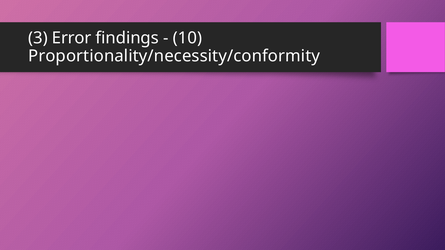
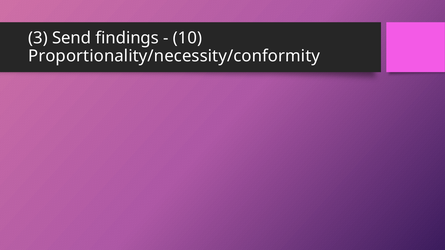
Error: Error -> Send
